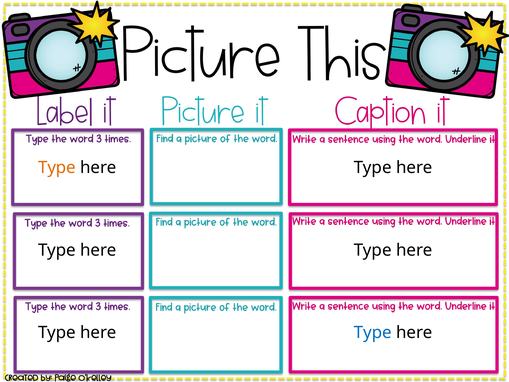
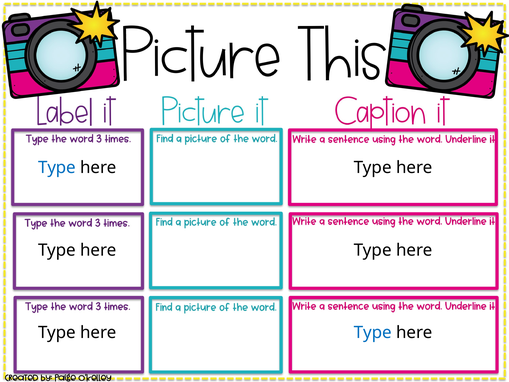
Type at (57, 168) colour: orange -> blue
